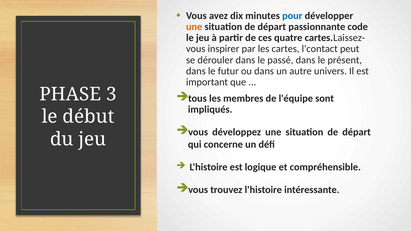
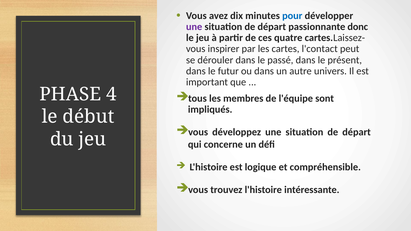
une at (194, 27) colour: orange -> purple
code: code -> donc
3: 3 -> 4
